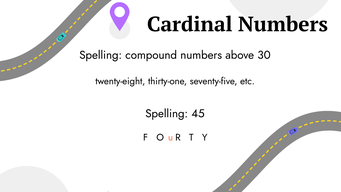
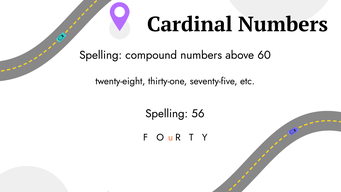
30: 30 -> 60
45: 45 -> 56
